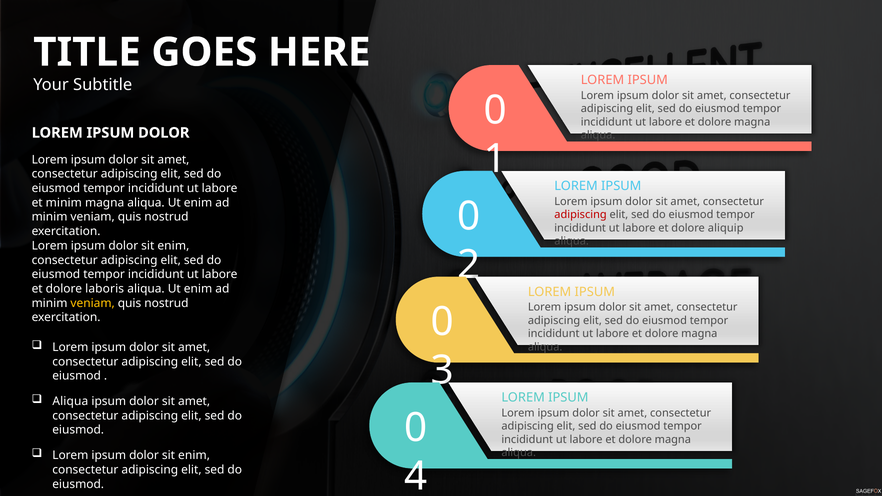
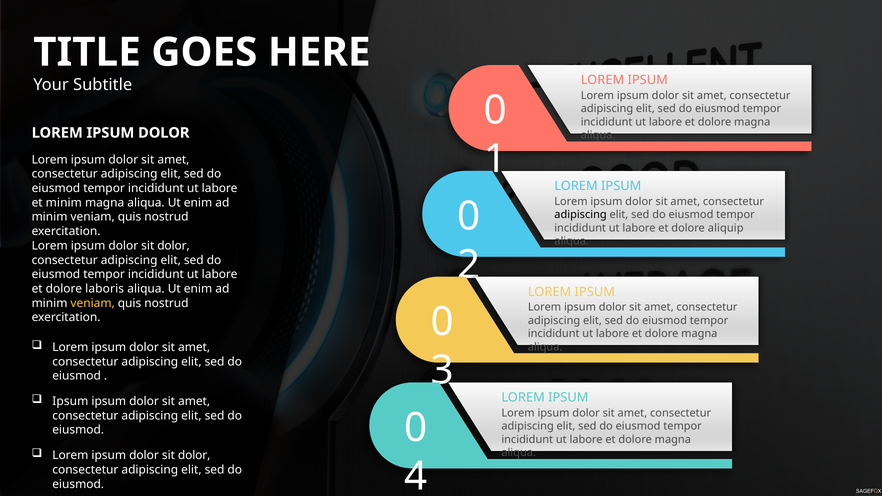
adipiscing at (581, 215) colour: red -> black
enim at (173, 246): enim -> dolor
Aliqua at (70, 401): Aliqua -> Ipsum
enim at (194, 456): enim -> dolor
